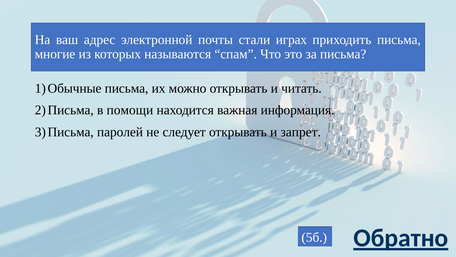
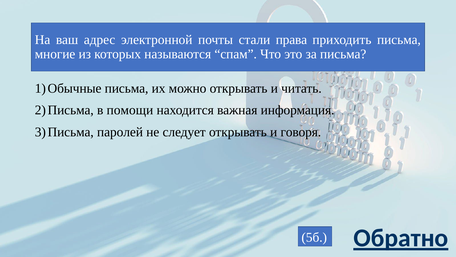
играх: играх -> права
запрет: запрет -> говоря
